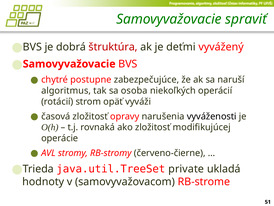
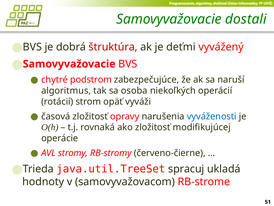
spraviť: spraviť -> dostali
postupne: postupne -> podstrom
vyváženosti colour: black -> blue
private: private -> spracuj
